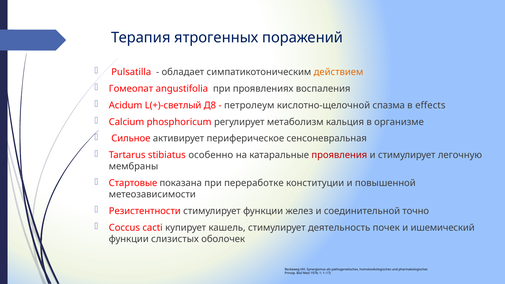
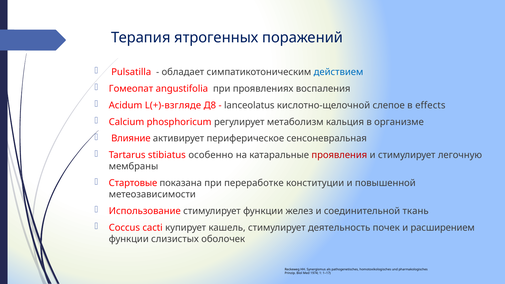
действием colour: orange -> blue
L(+)-светлый: L(+)-светлый -> L(+)-взгляде
петролеум: петролеум -> lanceolatus
спазма: спазма -> слепое
Сильное: Сильное -> Влияние
Резистентности: Резистентности -> Использование
точно: точно -> ткань
ишемический: ишемический -> расширением
